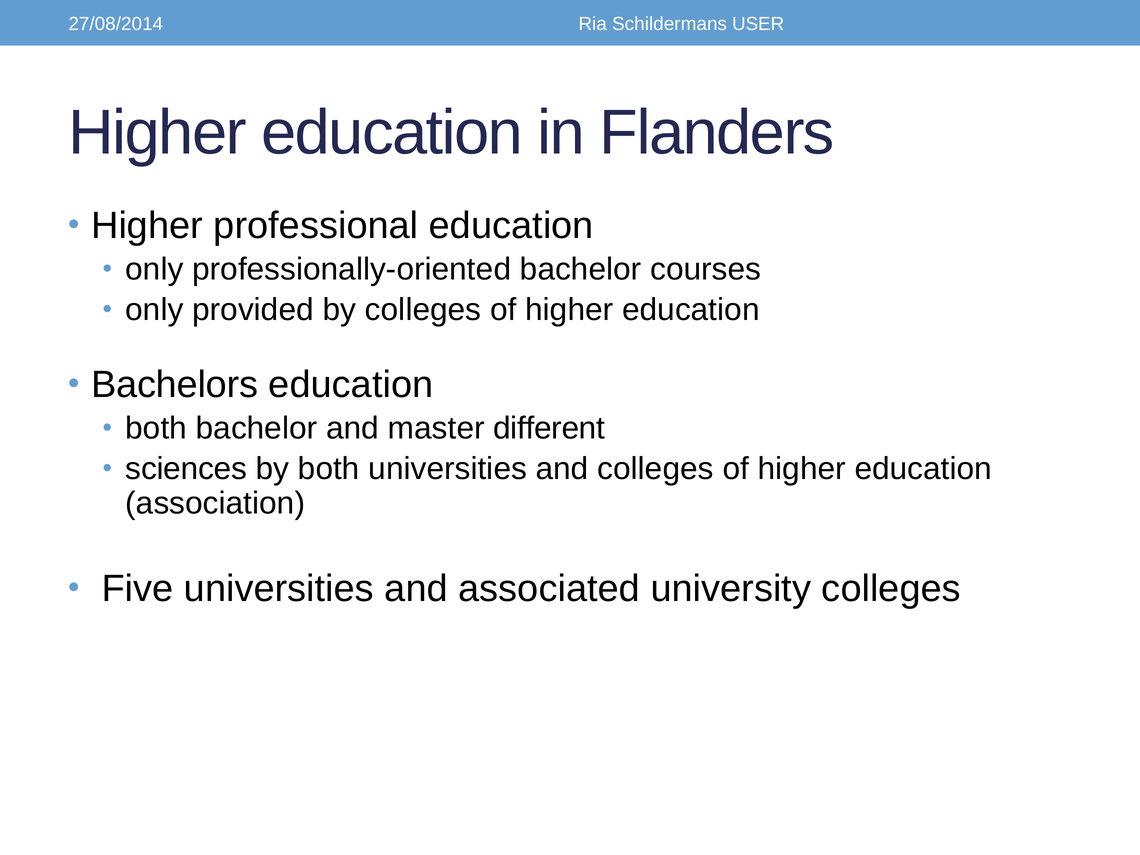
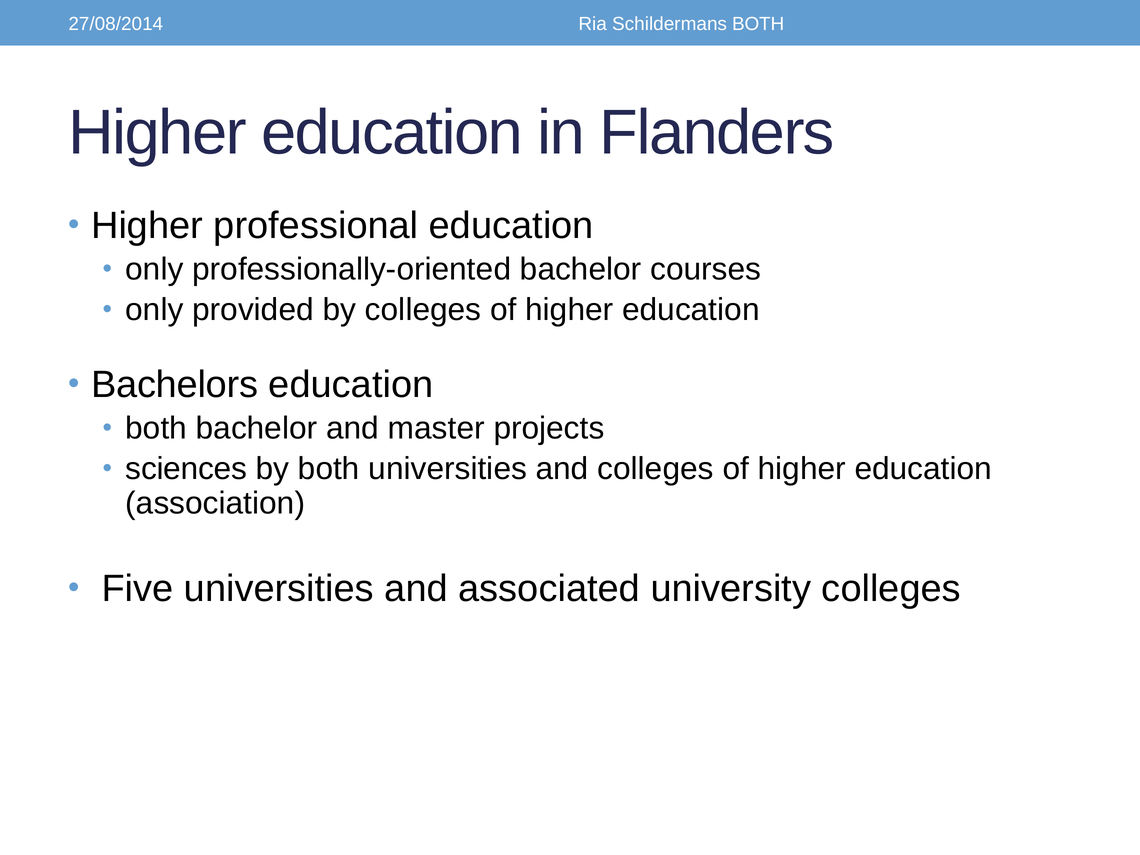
Schildermans USER: USER -> BOTH
different: different -> projects
